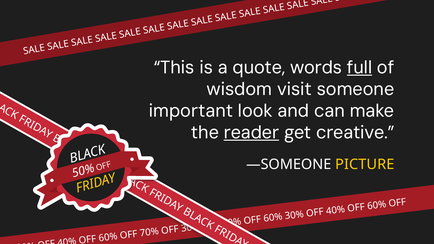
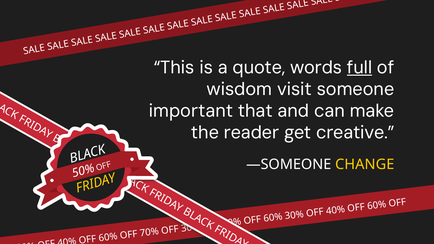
look: look -> that
reader underline: present -> none
PICTURE: PICTURE -> CHANGE
